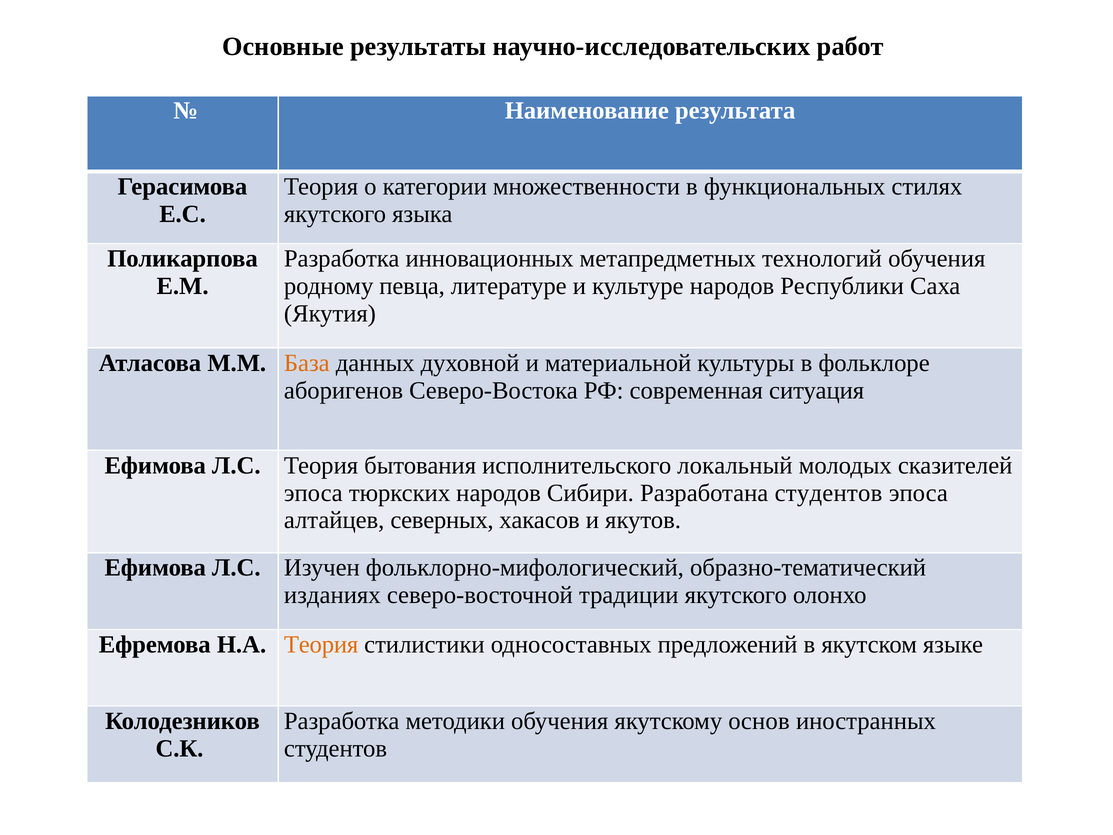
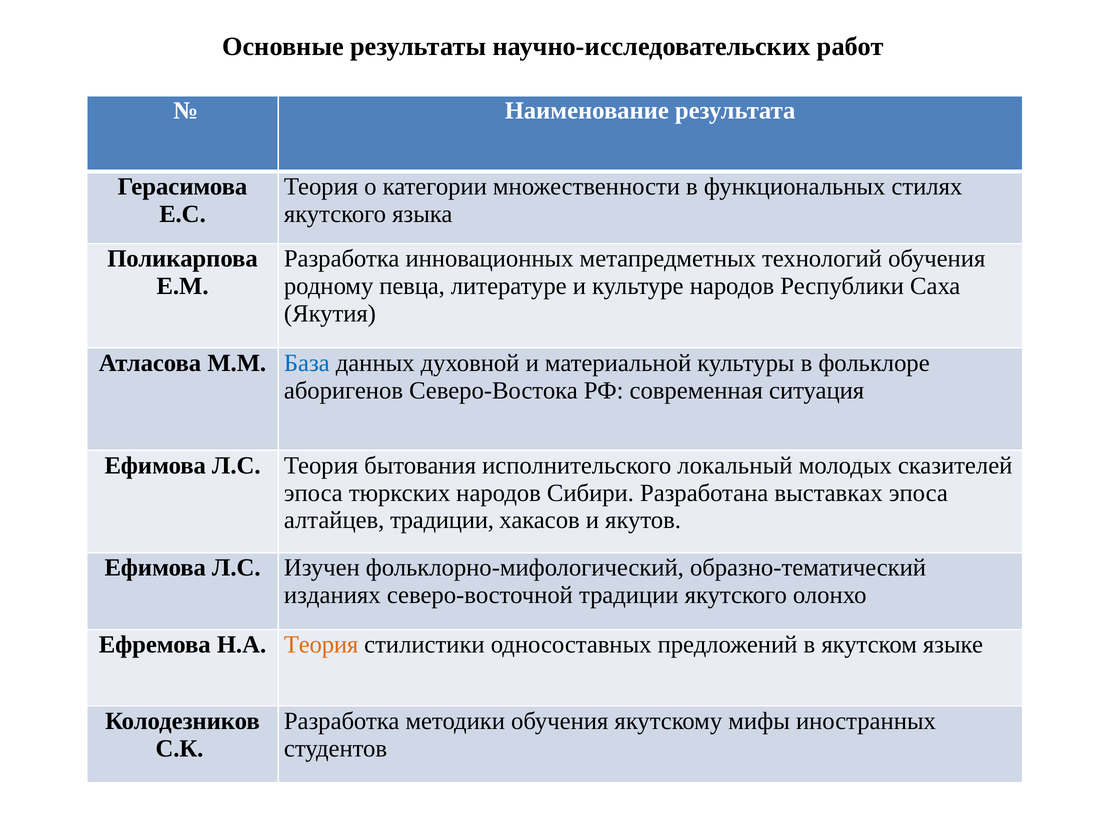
База colour: orange -> blue
Разработана студентов: студентов -> выставках
алтайцев северных: северных -> традиции
основ: основ -> мифы
